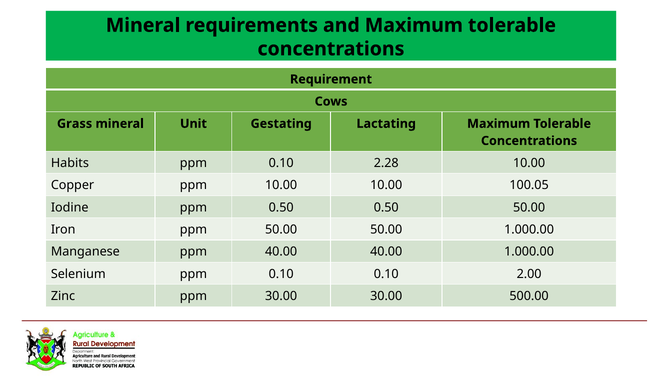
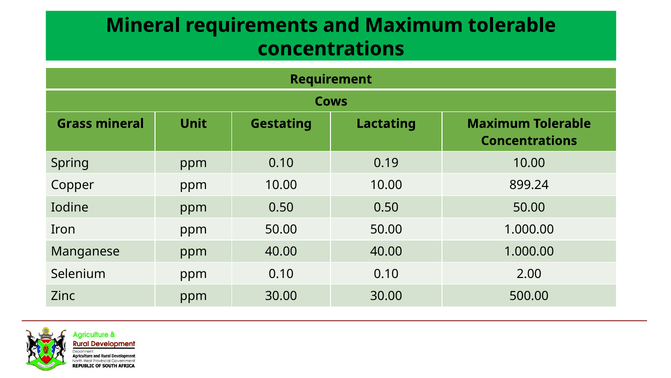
Habits: Habits -> Spring
2.28: 2.28 -> 0.19
100.05: 100.05 -> 899.24
